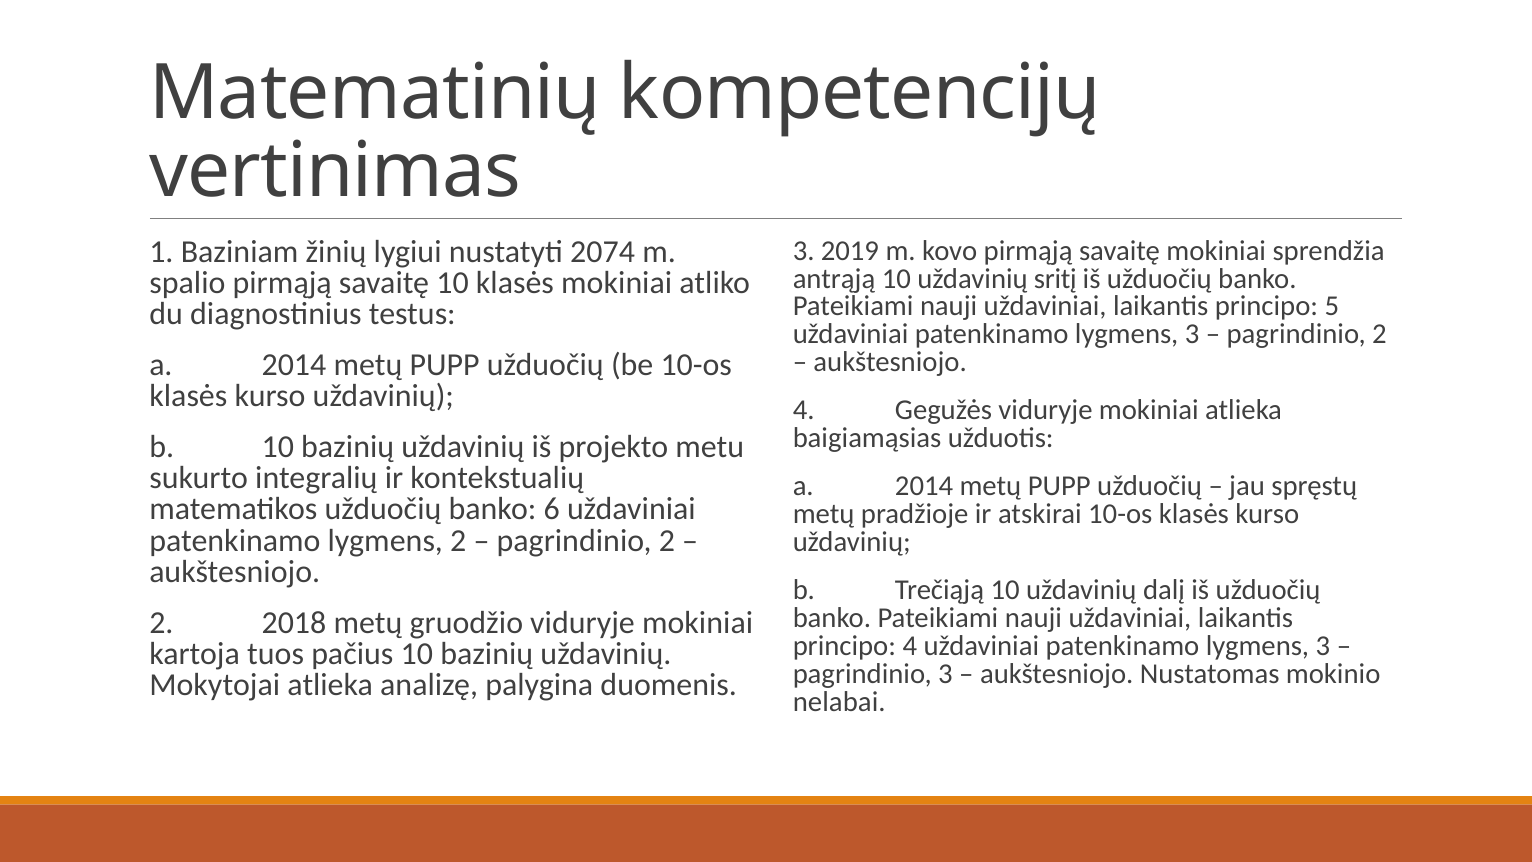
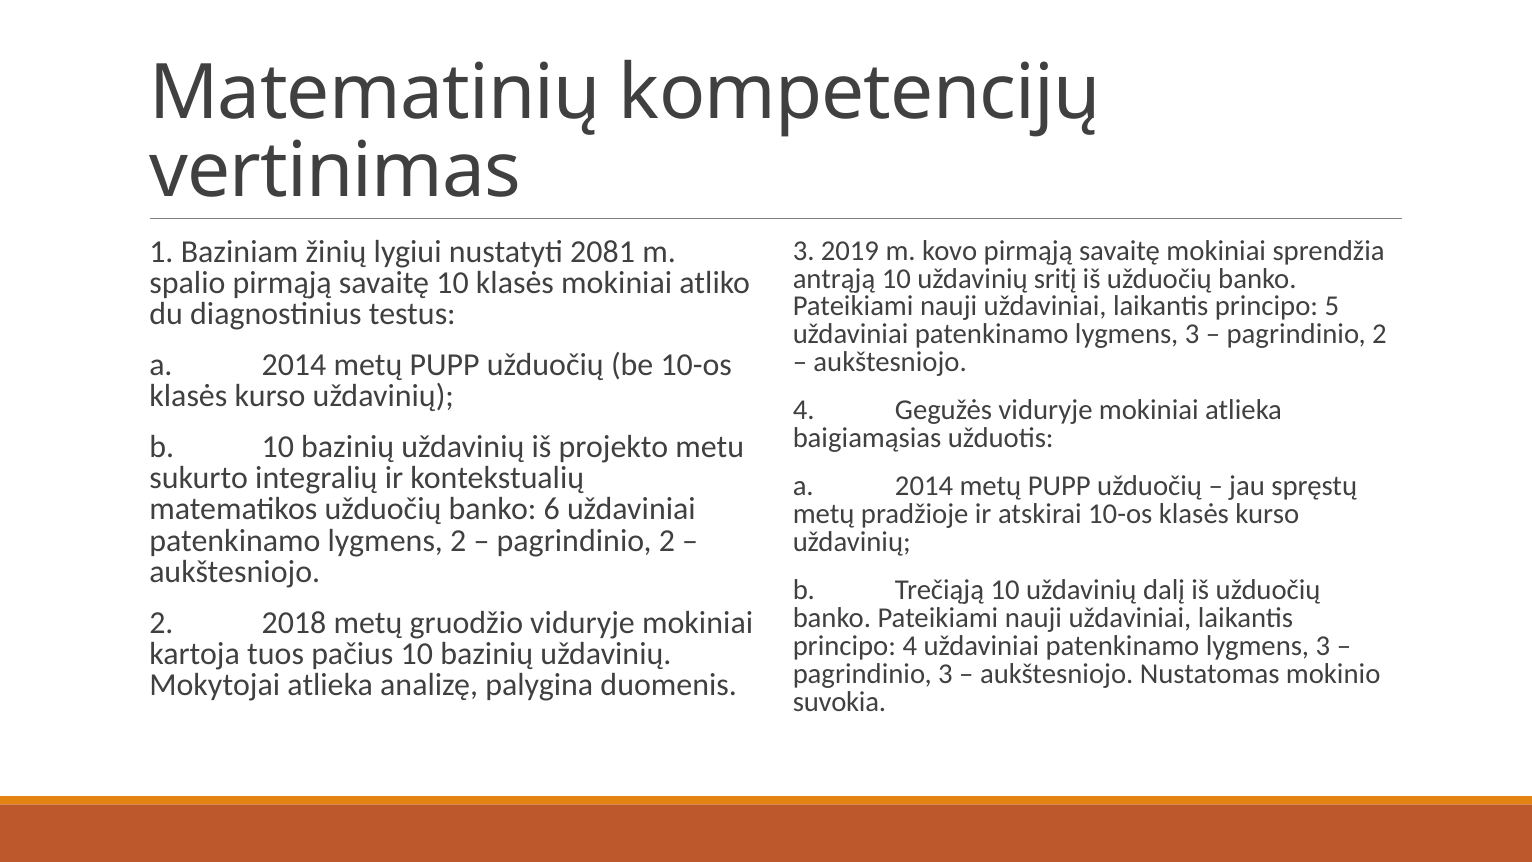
2074: 2074 -> 2081
nelabai: nelabai -> suvokia
